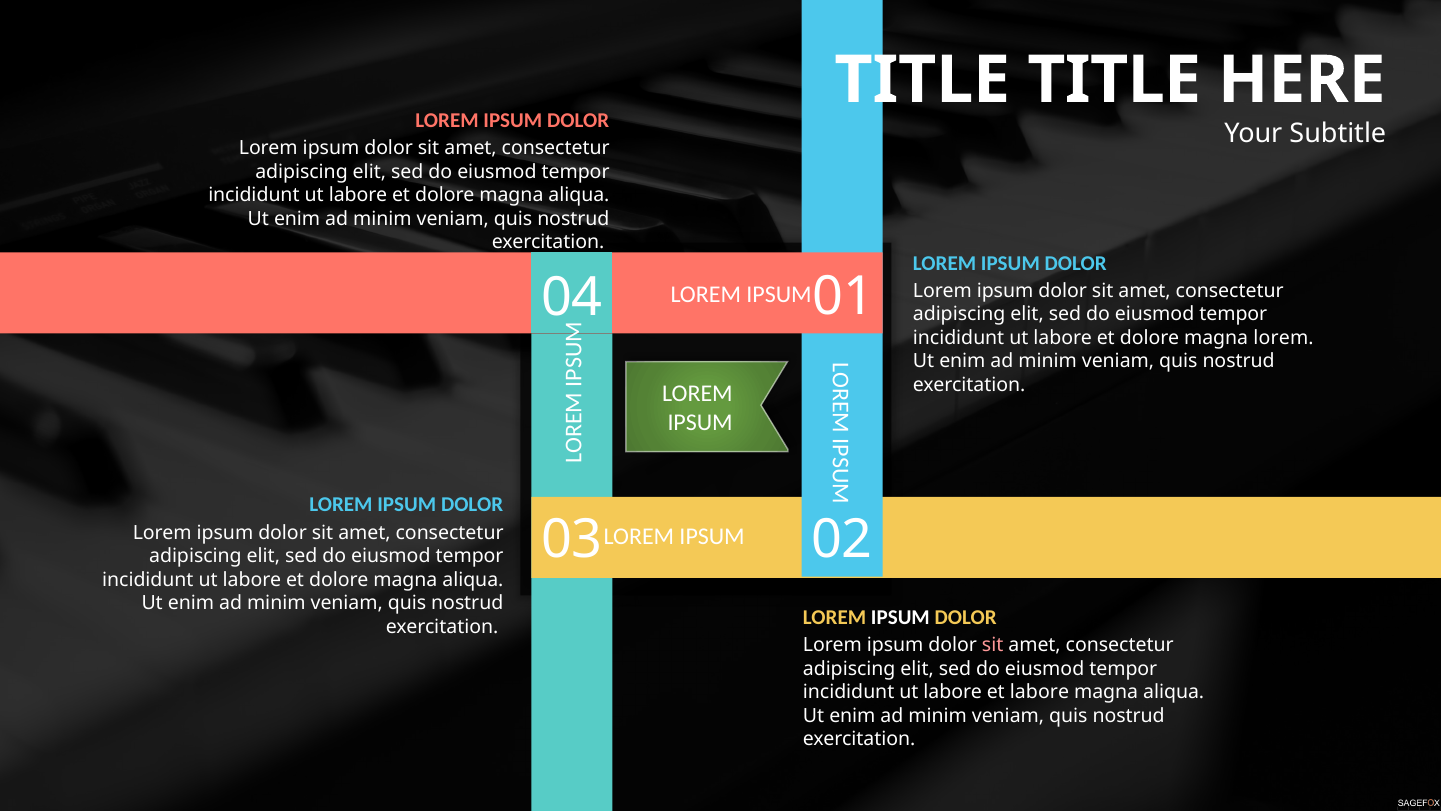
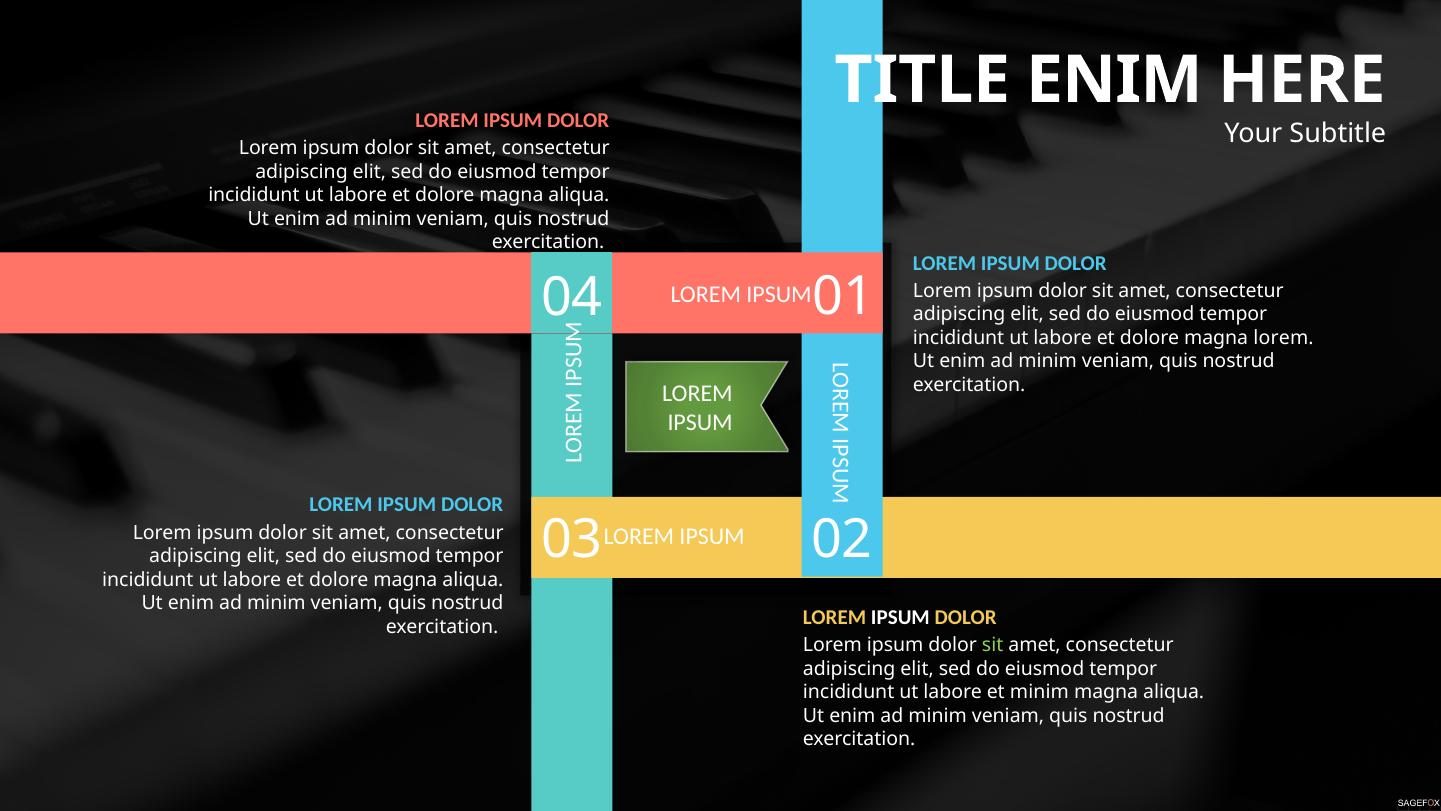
TITLE TITLE: TITLE -> ENIM
sit at (993, 645) colour: pink -> light green
et labore: labore -> minim
